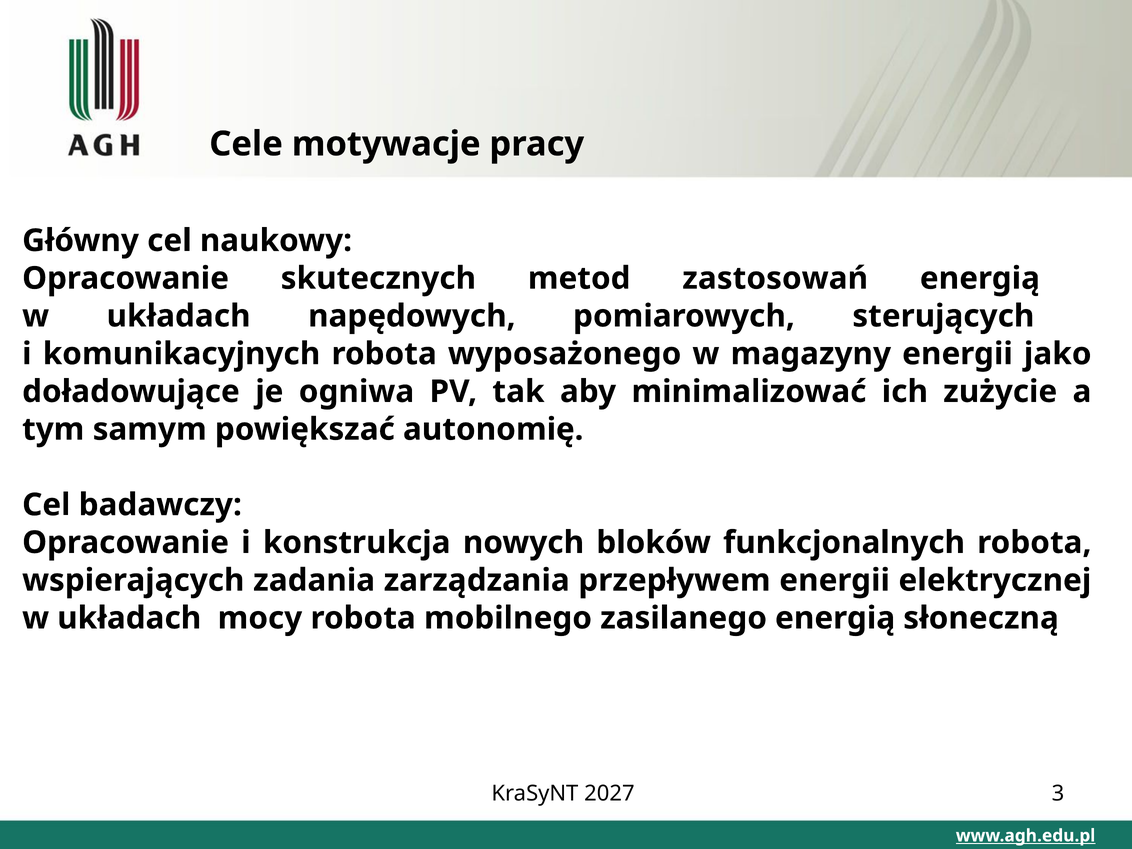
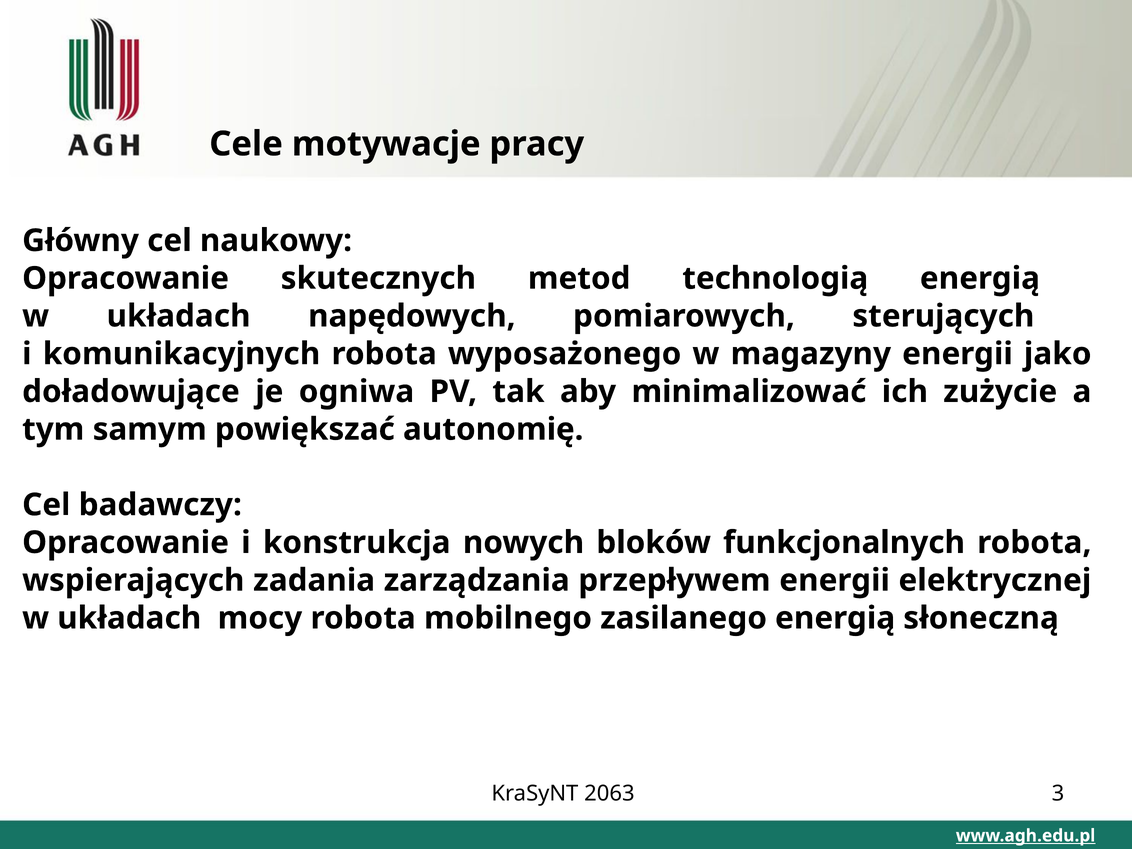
zastosowań: zastosowań -> technologią
2027: 2027 -> 2063
